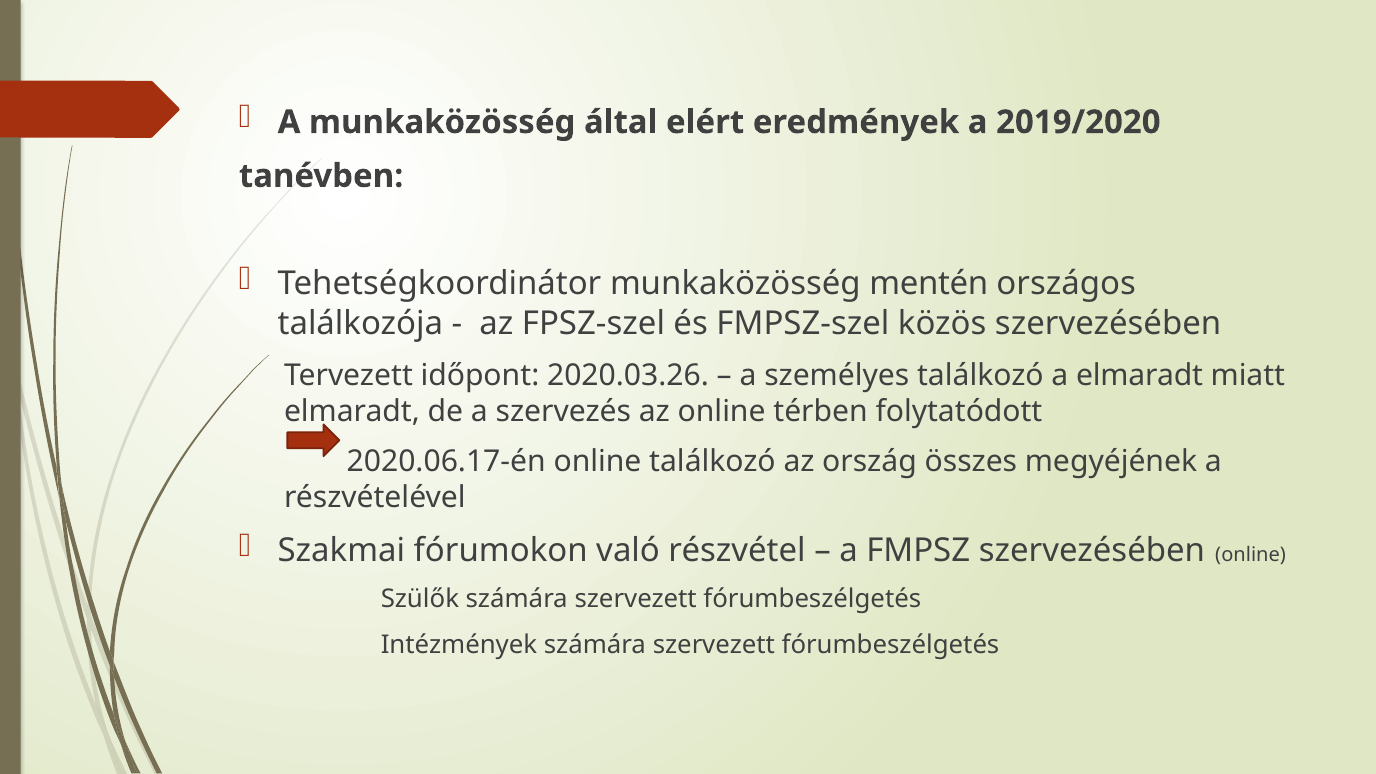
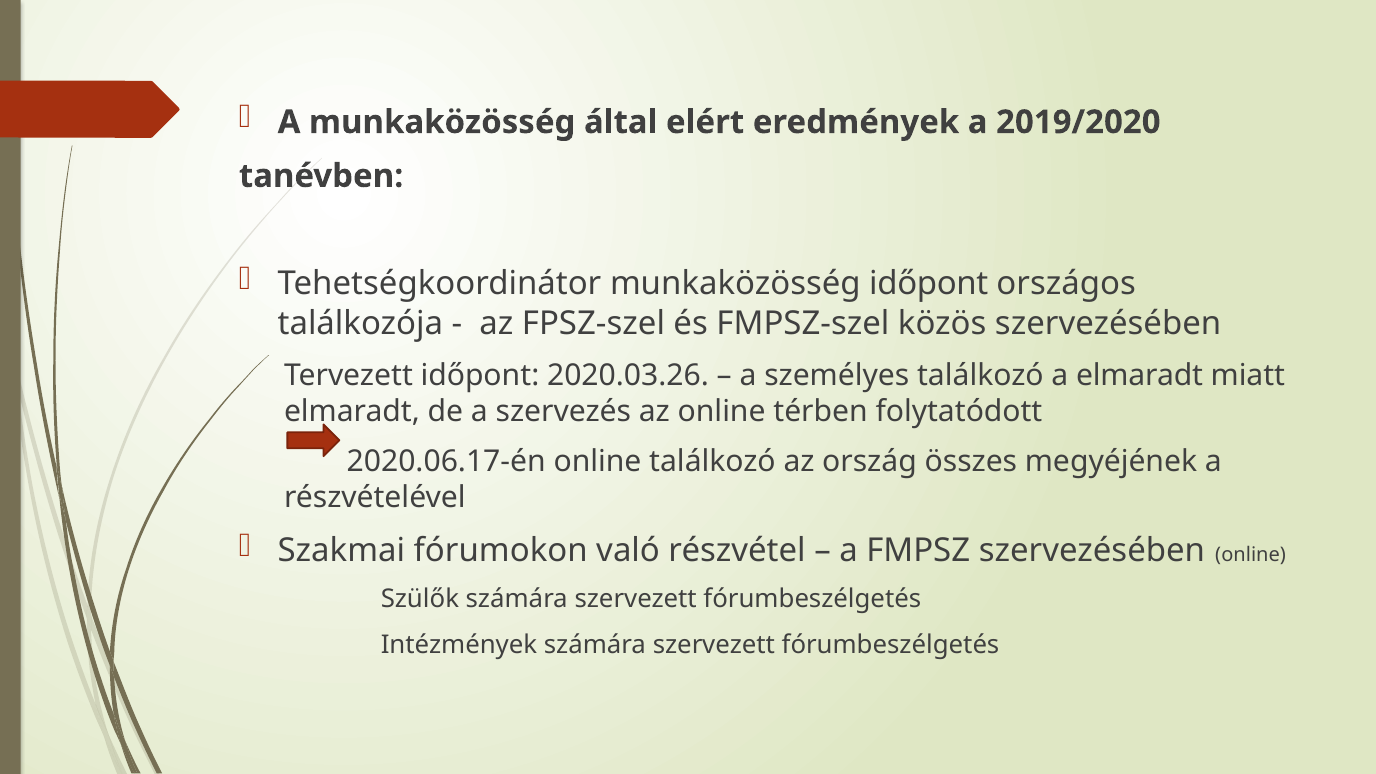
munkaközösség mentén: mentén -> időpont
